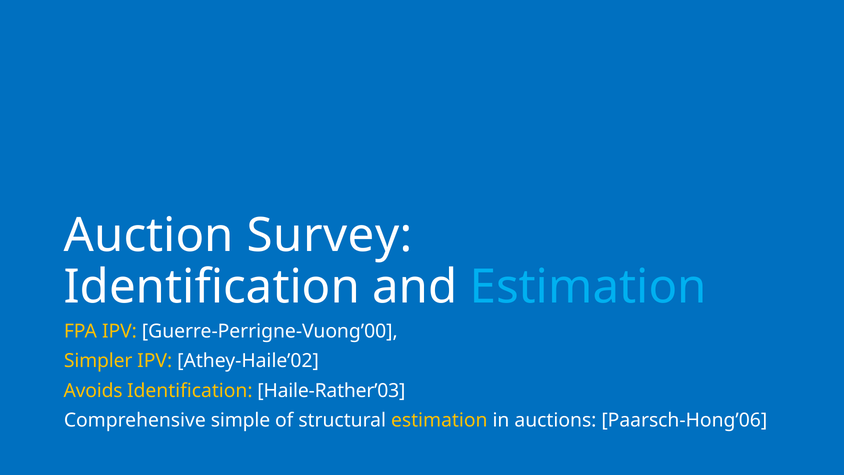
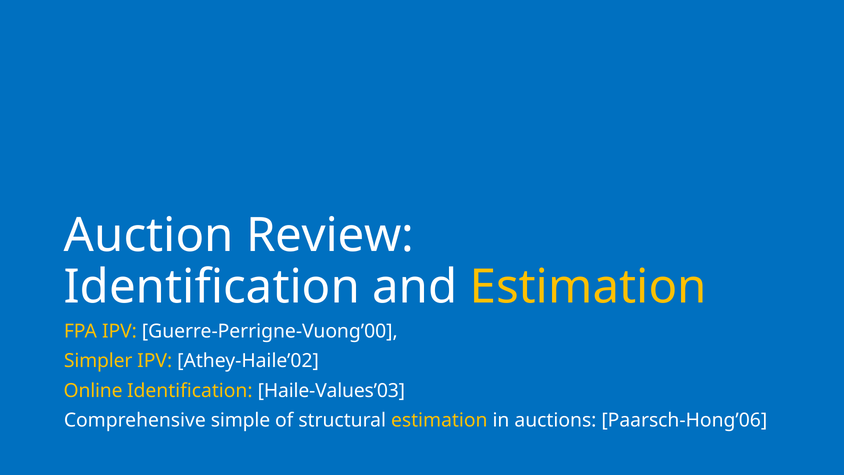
Survey: Survey -> Review
Estimation at (588, 287) colour: light blue -> yellow
Avoids: Avoids -> Online
Haile-Rather’03: Haile-Rather’03 -> Haile-Values’03
